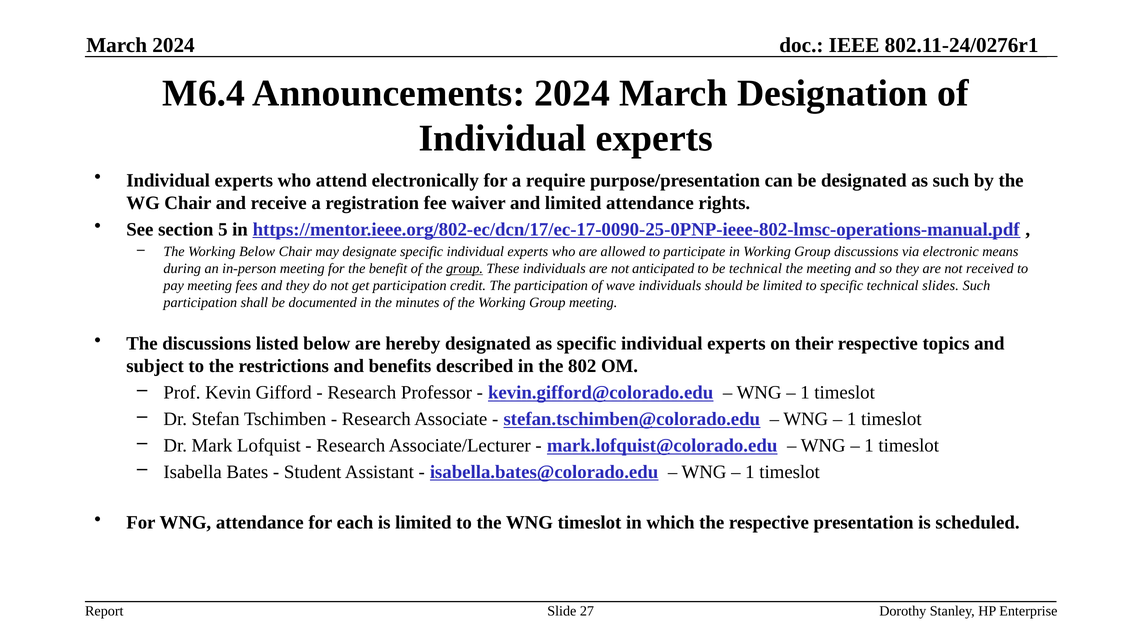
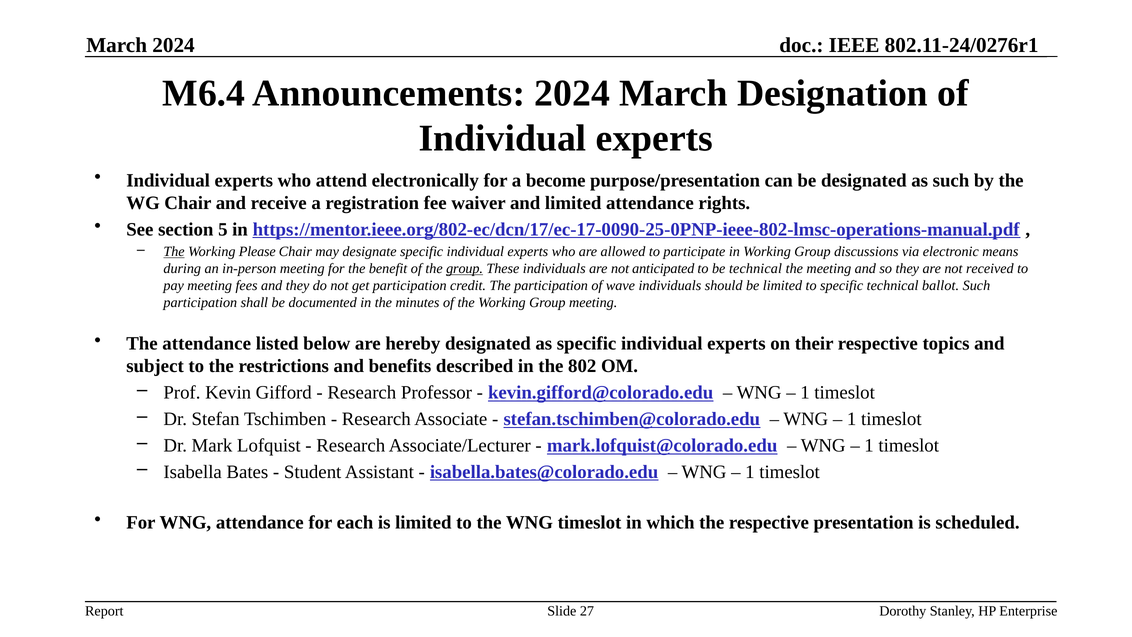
require: require -> become
The at (174, 252) underline: none -> present
Working Below: Below -> Please
slides: slides -> ballot
The discussions: discussions -> attendance
